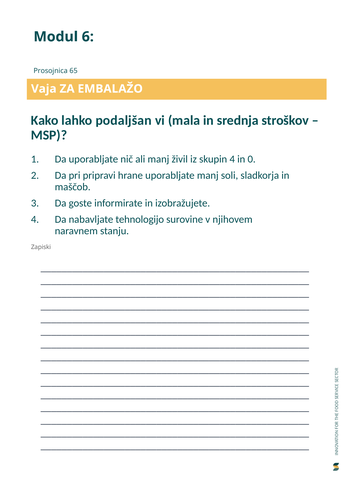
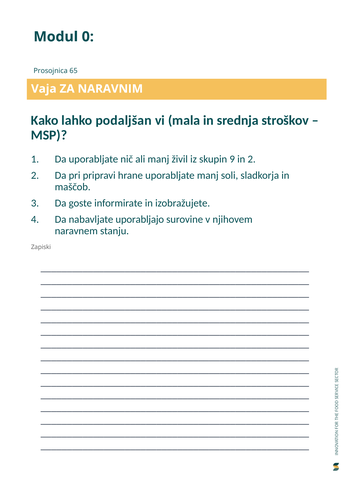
6: 6 -> 0
EMBALAŽO: EMBALAŽO -> NARAVNIM
skupin 4: 4 -> 9
in 0: 0 -> 2
tehnologijo: tehnologijo -> uporabljajo
